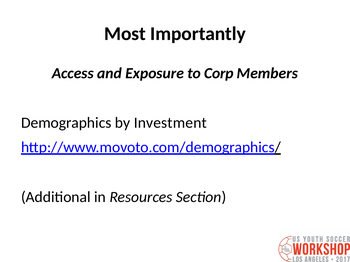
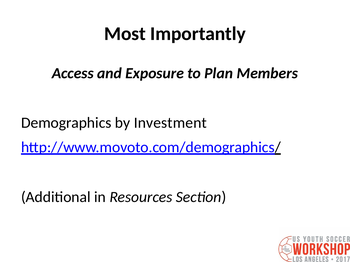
Corp: Corp -> Plan
